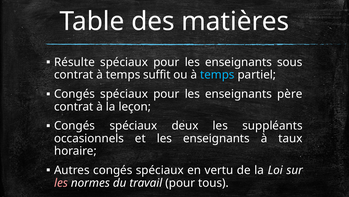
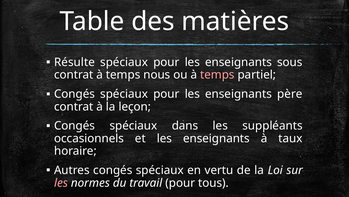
suffit: suffit -> nous
temps at (217, 75) colour: light blue -> pink
deux: deux -> dans
